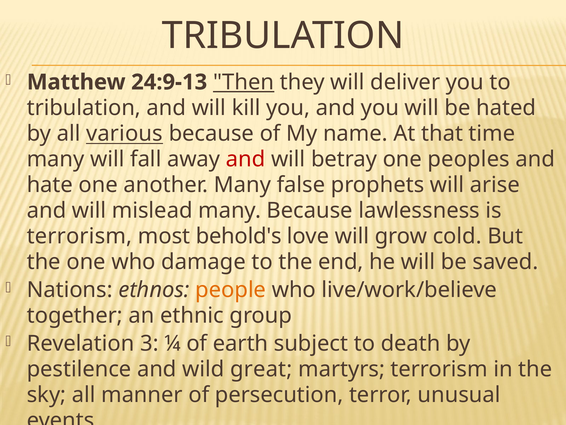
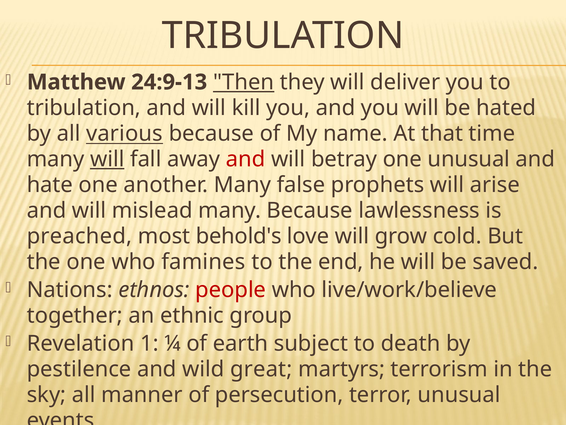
will at (107, 159) underline: none -> present
one peoples: peoples -> unusual
terrorism at (79, 236): terrorism -> preached
damage: damage -> famines
people colour: orange -> red
3: 3 -> 1
